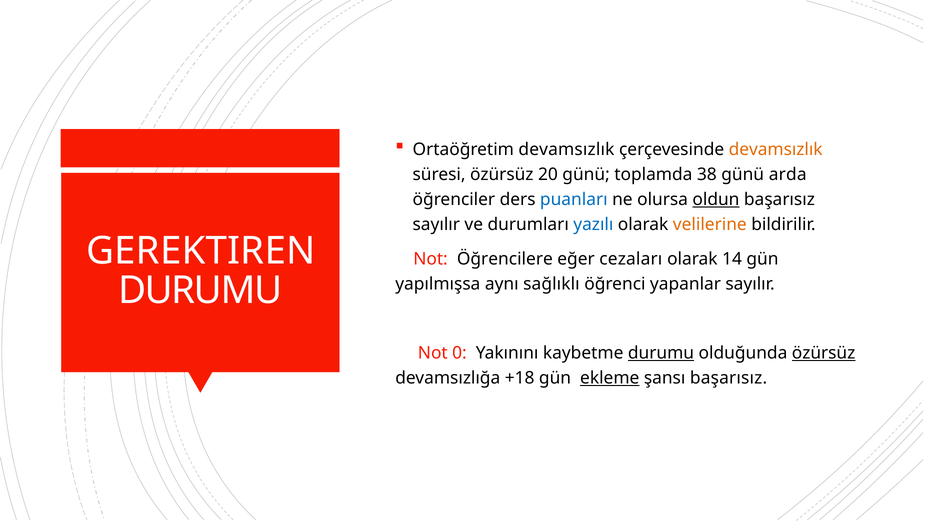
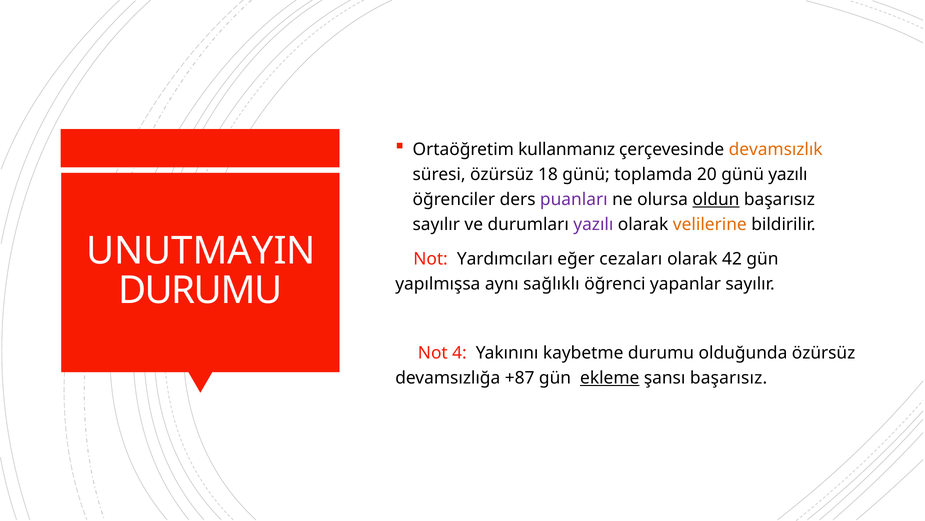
Ortaöğretim devamsızlık: devamsızlık -> kullanmanız
20: 20 -> 18
38: 38 -> 20
günü arda: arda -> yazılı
puanları colour: blue -> purple
yazılı at (593, 224) colour: blue -> purple
GEREKTIREN: GEREKTIREN -> UNUTMAYIN
Öğrencilere: Öğrencilere -> Yardımcıları
14: 14 -> 42
0: 0 -> 4
durumu at (661, 353) underline: present -> none
özürsüz at (824, 353) underline: present -> none
+18: +18 -> +87
